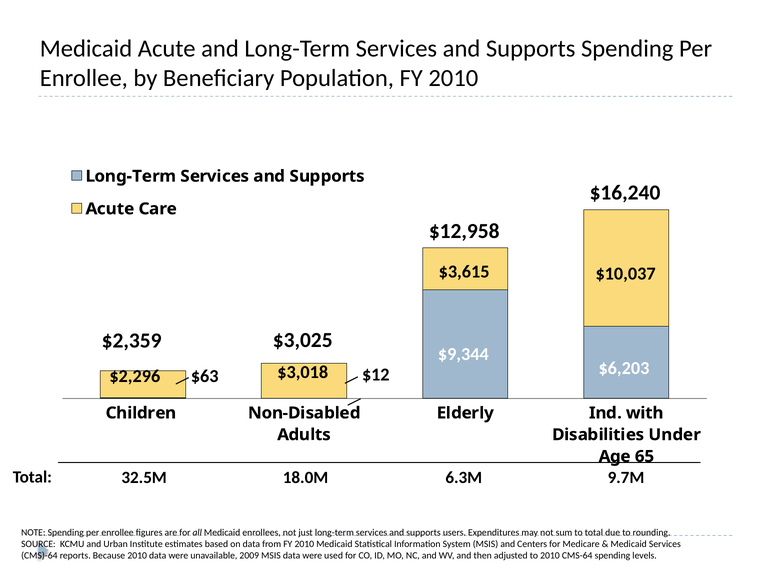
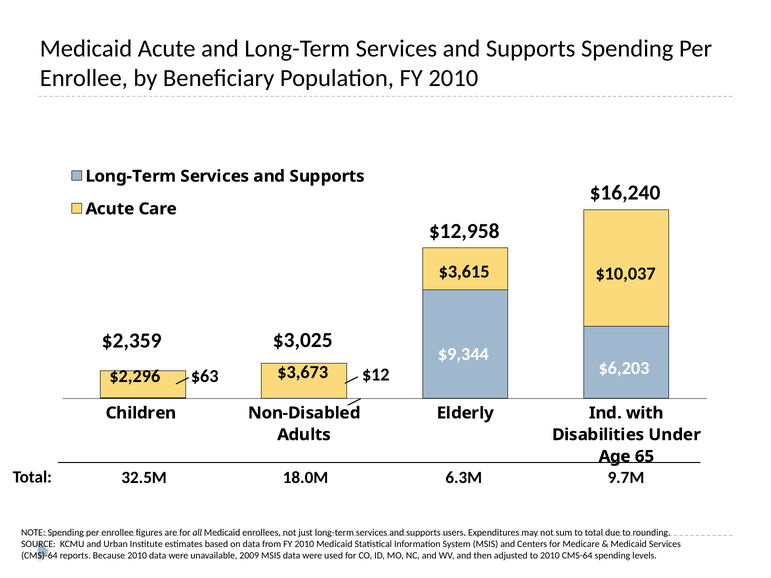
$3,018: $3,018 -> $3,673
